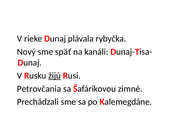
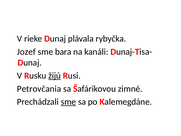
Nový: Nový -> Jozef
späť: späť -> bara
sme at (68, 102) underline: none -> present
